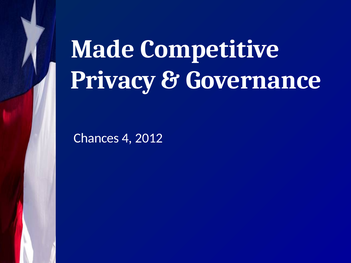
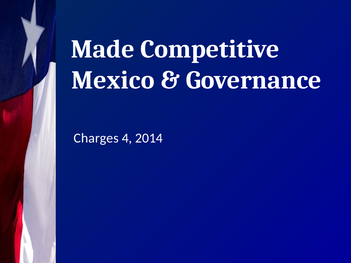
Privacy: Privacy -> Mexico
Chances: Chances -> Charges
2012: 2012 -> 2014
